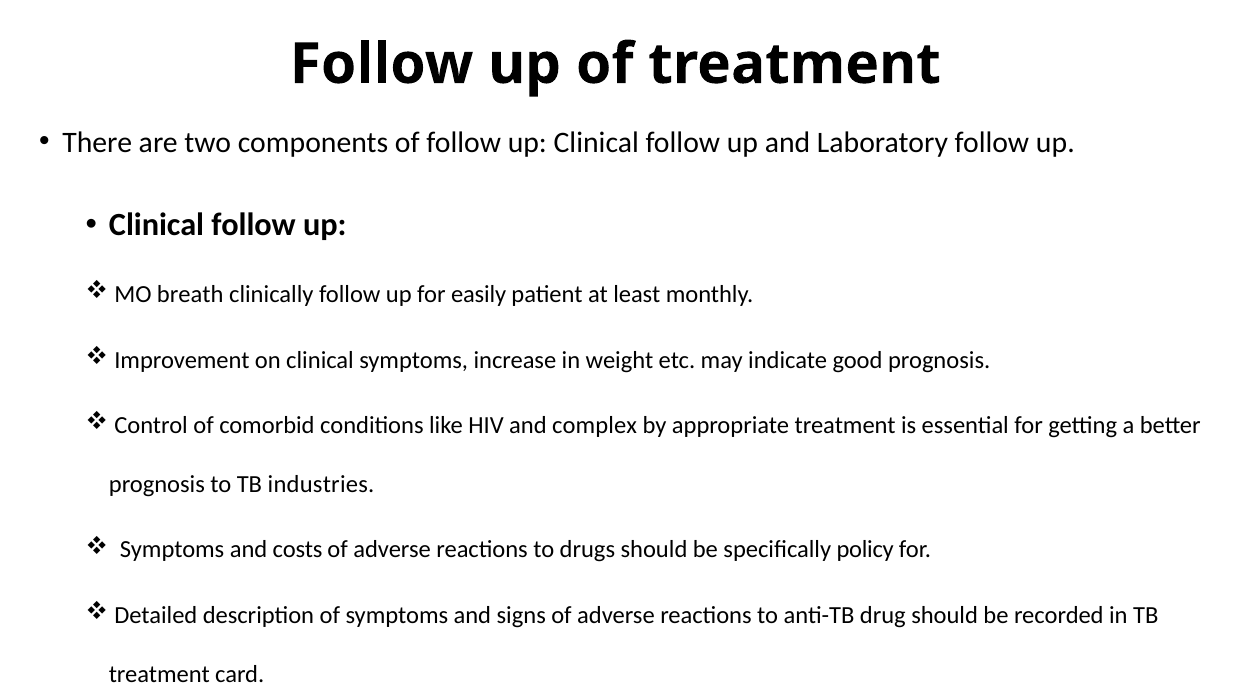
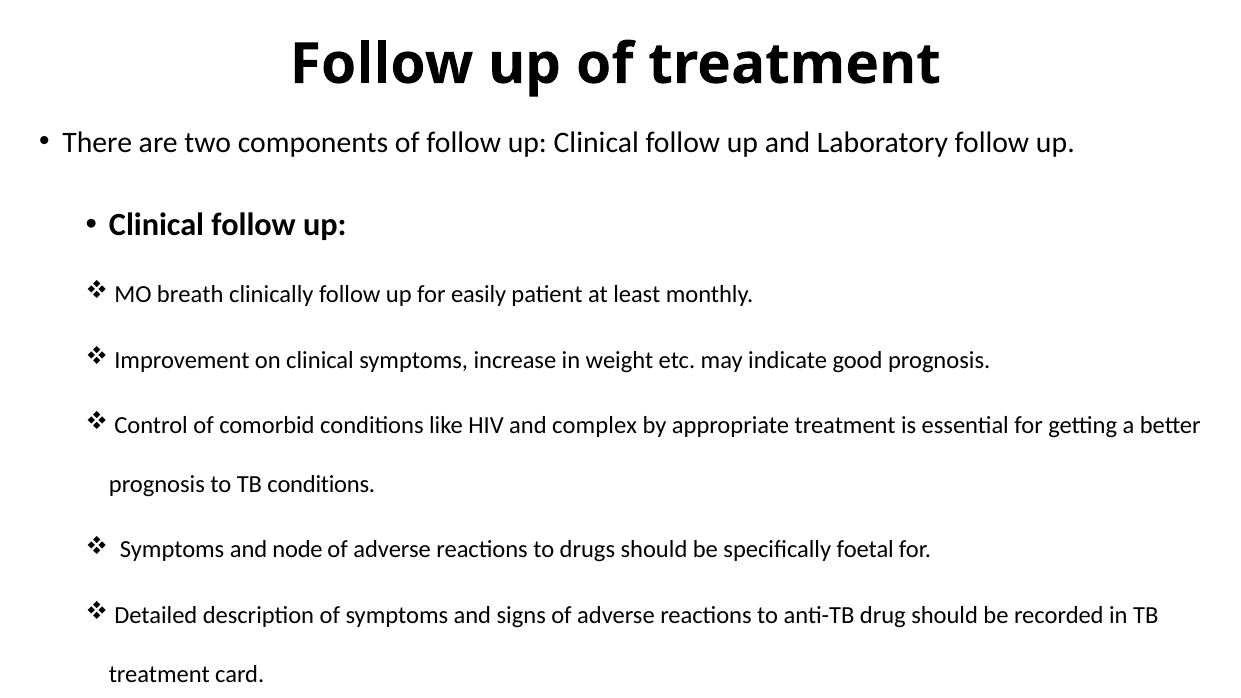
TB industries: industries -> conditions
costs: costs -> node
policy: policy -> foetal
